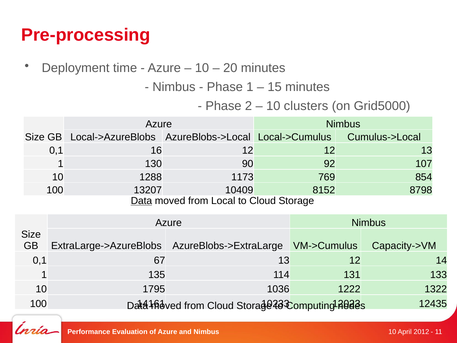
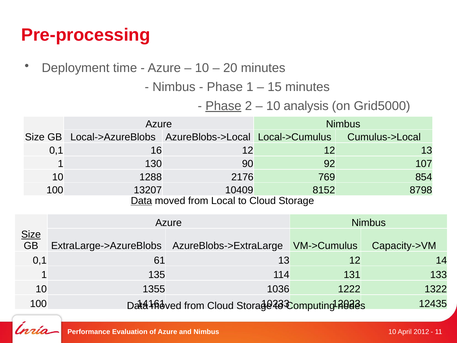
Phase at (223, 106) underline: none -> present
clusters: clusters -> analysis
1173: 1173 -> 2176
Size at (31, 234) underline: none -> present
67: 67 -> 61
1795: 1795 -> 1355
